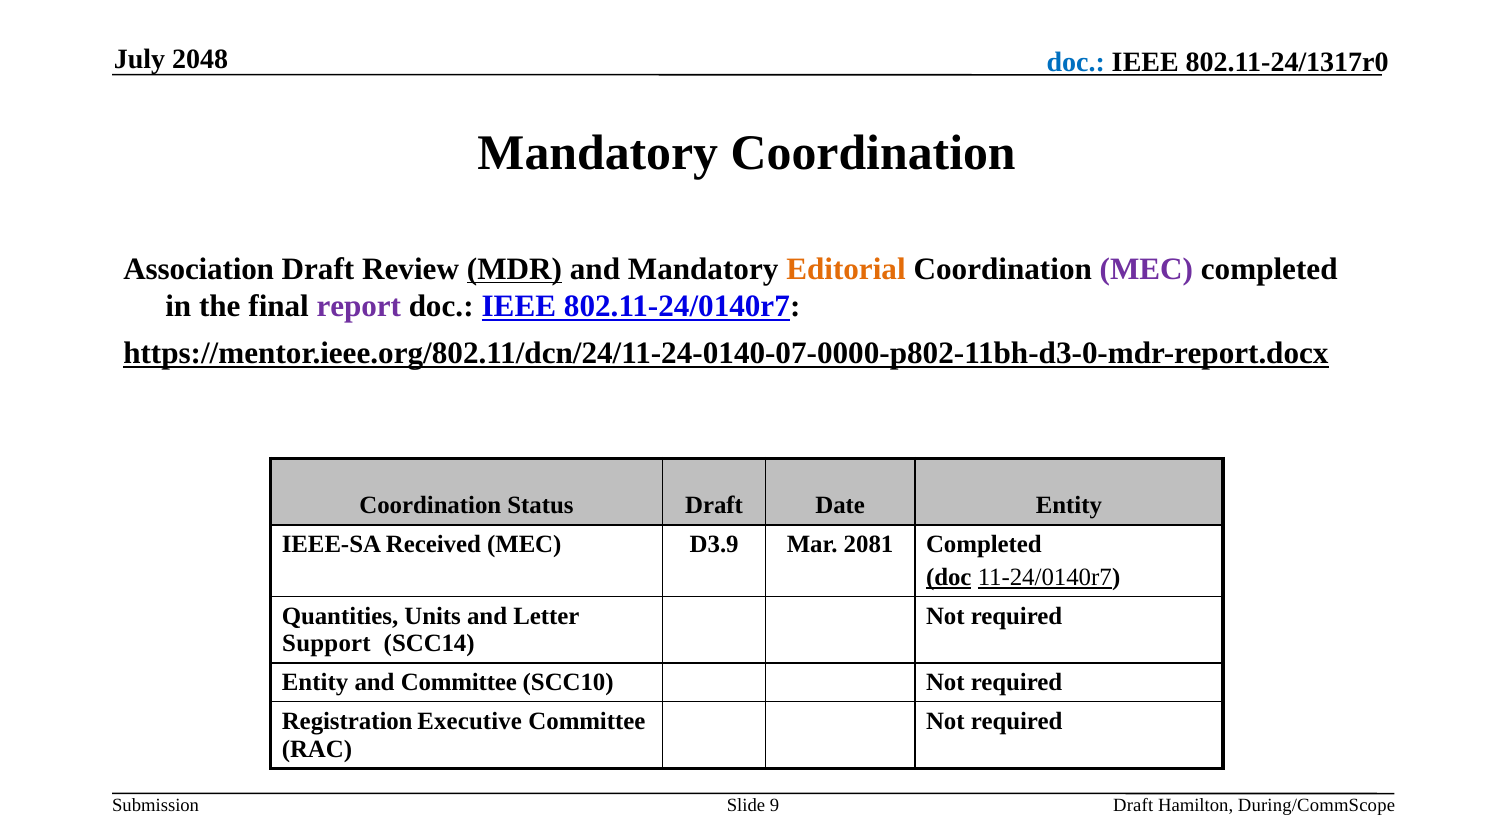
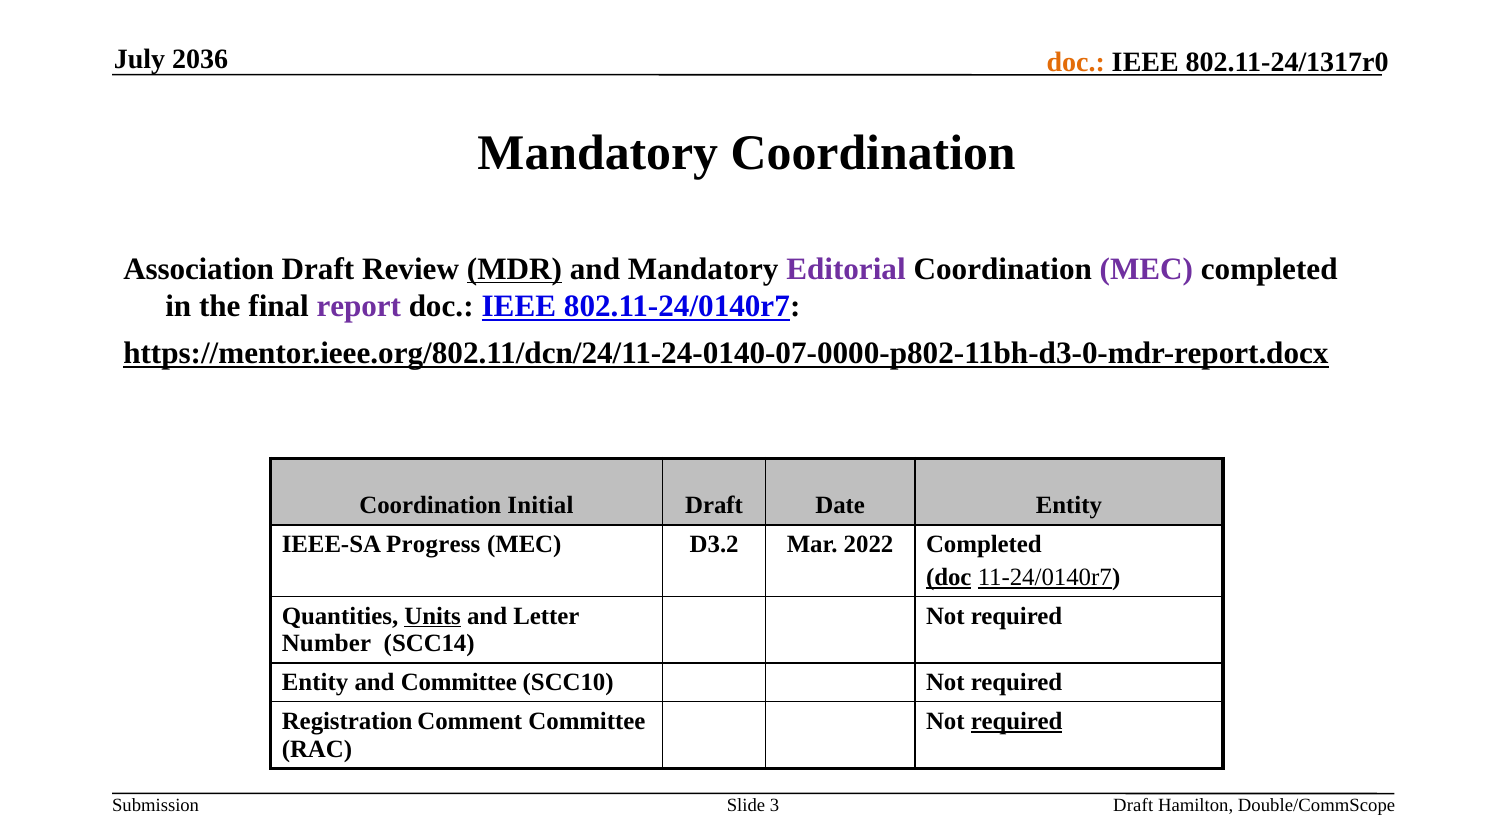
2048: 2048 -> 2036
doc at (1076, 62) colour: blue -> orange
Editorial colour: orange -> purple
Status: Status -> Initial
Received: Received -> Progress
D3.9: D3.9 -> D3.2
2081: 2081 -> 2022
Units underline: none -> present
Support: Support -> Number
Executive: Executive -> Comment
required at (1017, 722) underline: none -> present
9: 9 -> 3
During/CommScope: During/CommScope -> Double/CommScope
